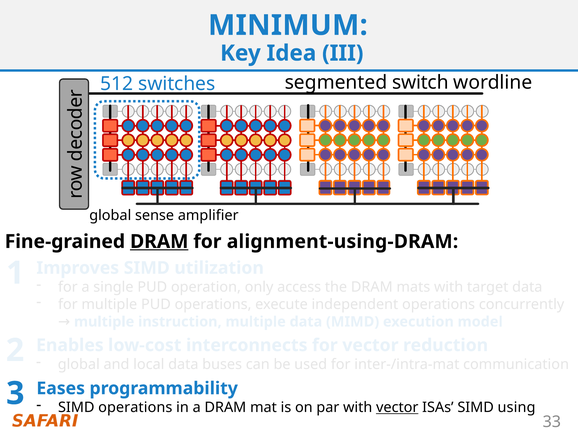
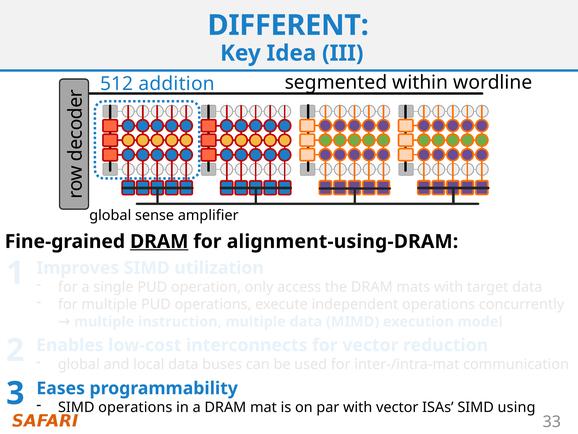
MINIMUM: MINIMUM -> DIFFERENT
switches: switches -> addition
switch: switch -> within
vector at (397, 407) underline: present -> none
